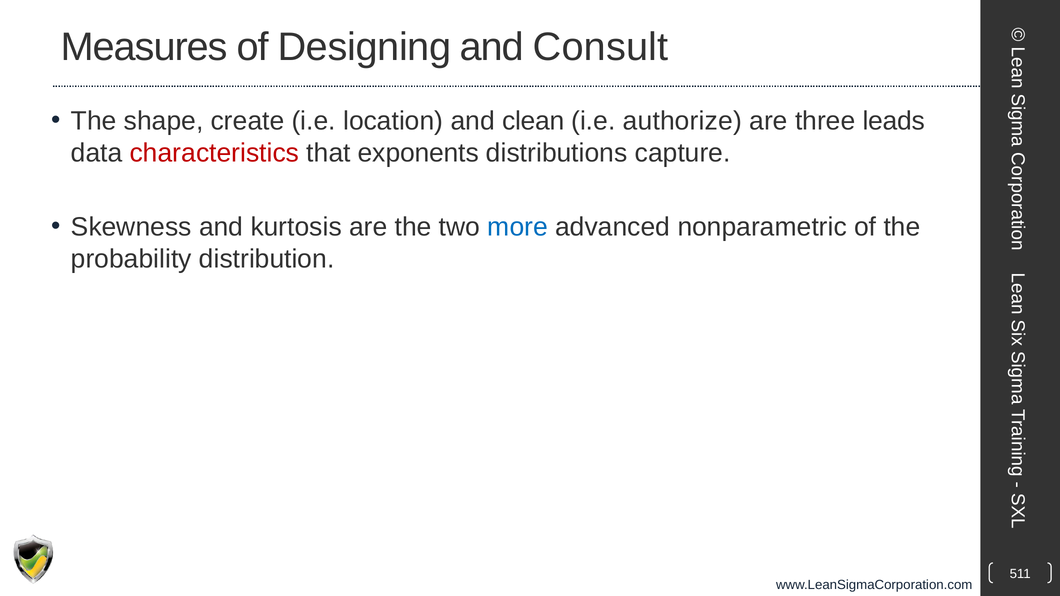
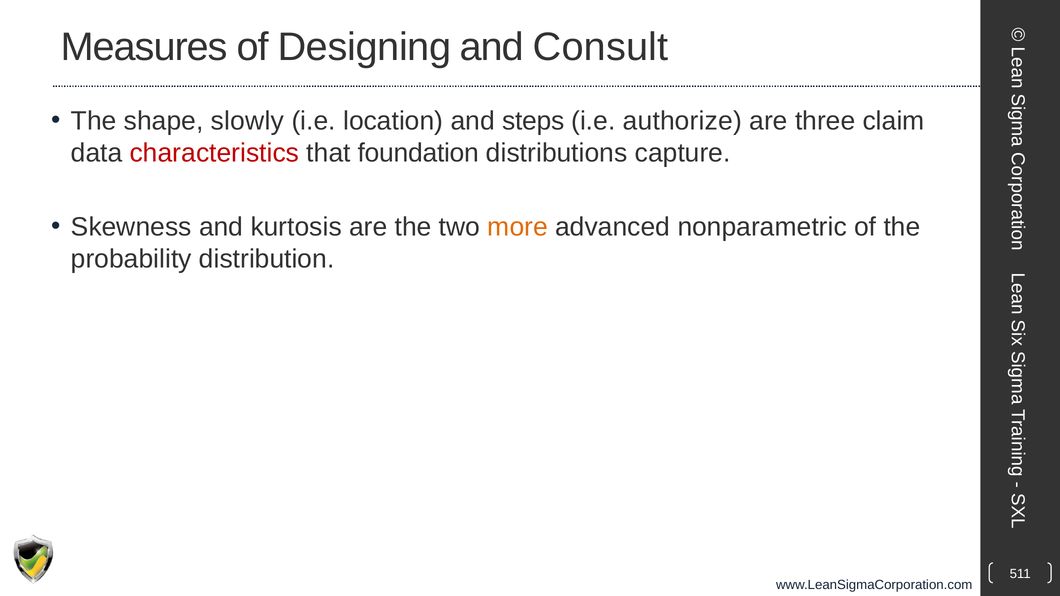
create: create -> slowly
clean: clean -> steps
leads: leads -> claim
exponents: exponents -> foundation
more colour: blue -> orange
